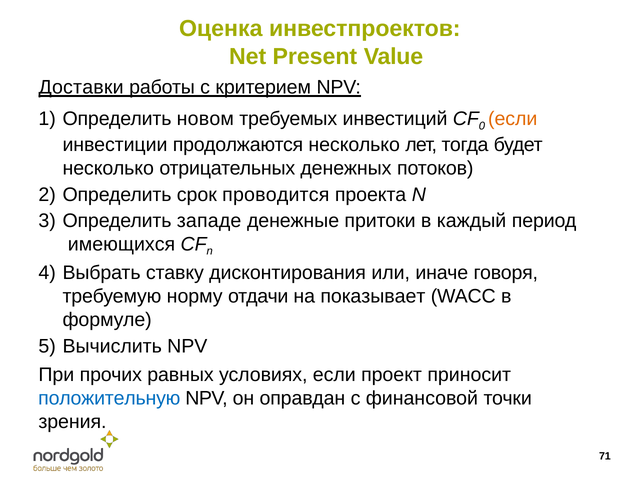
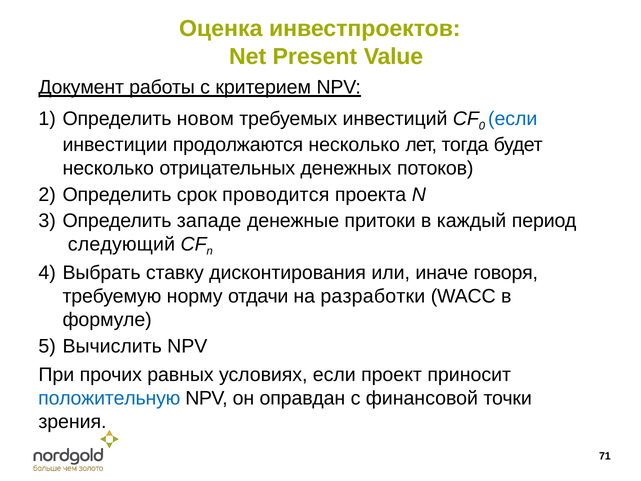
Доставки: Доставки -> Документ
если at (513, 119) colour: orange -> blue
имеющихся: имеющихся -> следующий
показывает: показывает -> разработки
